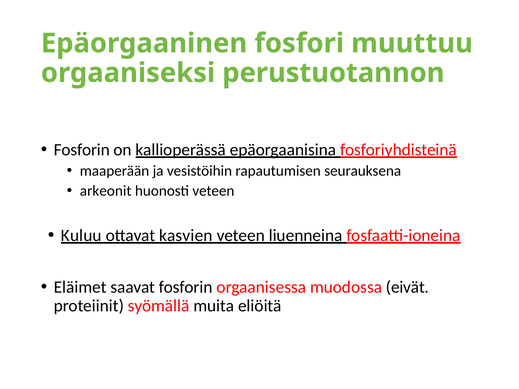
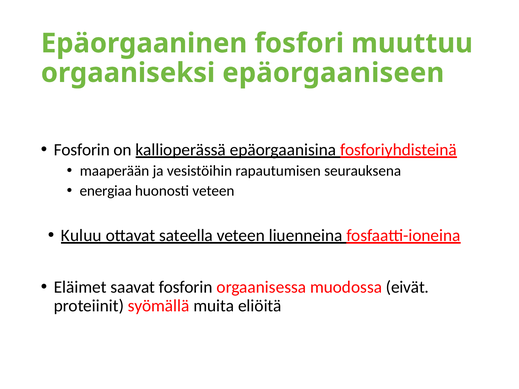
perustuotannon: perustuotannon -> epäorgaaniseen
arkeonit: arkeonit -> energiaa
kasvien: kasvien -> sateella
